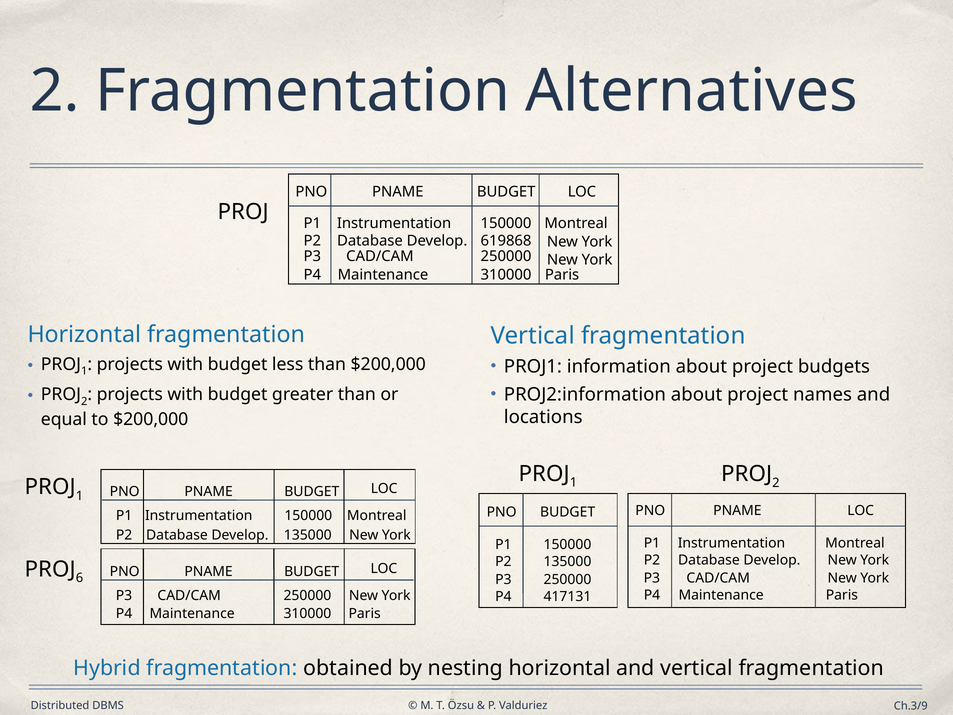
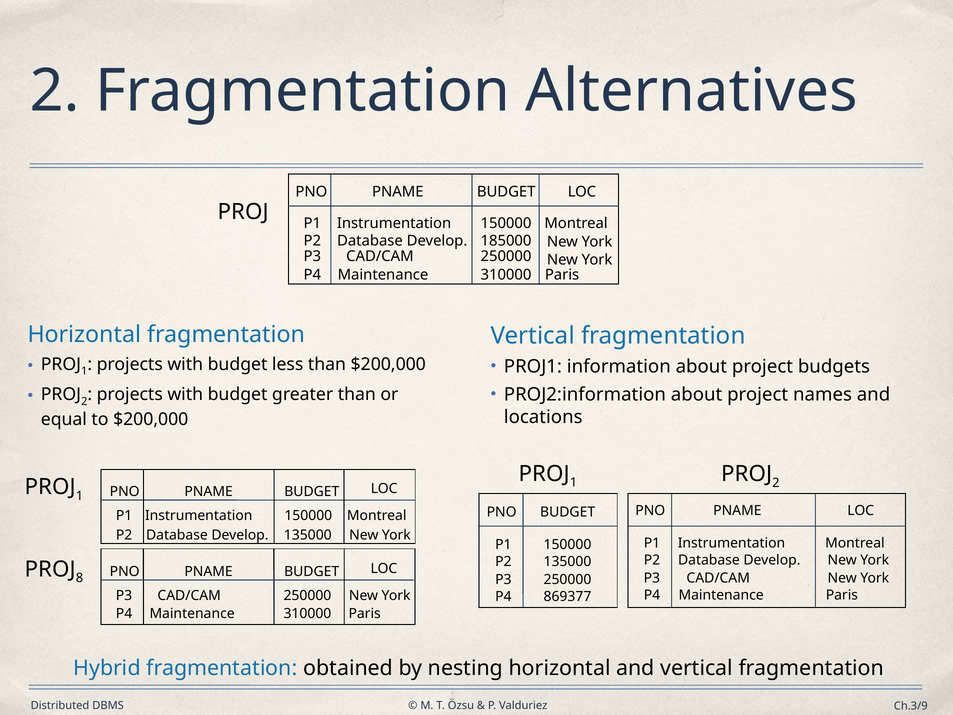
619868: 619868 -> 185000
6: 6 -> 8
417131: 417131 -> 869377
